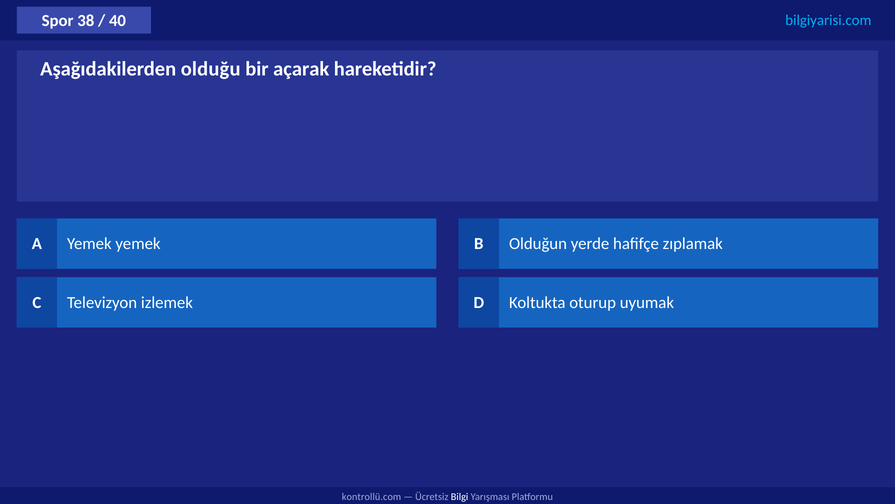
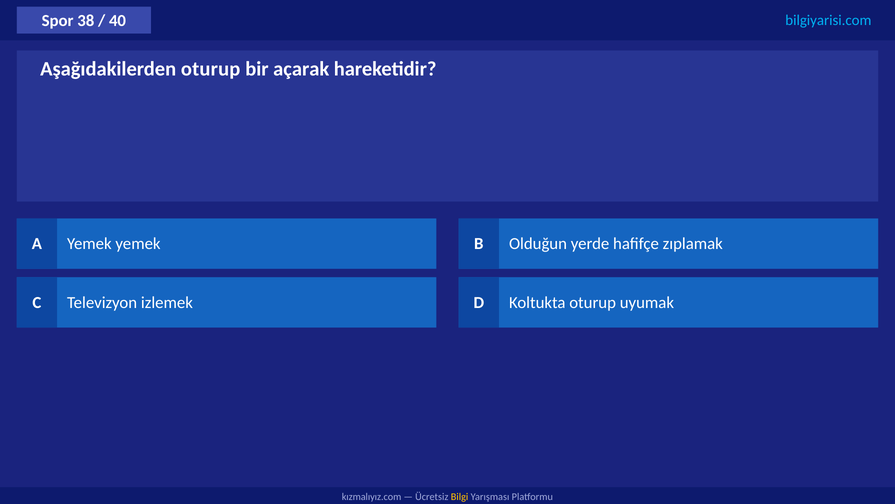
Aşağıdakilerden olduğu: olduğu -> oturup
kontrollü.com: kontrollü.com -> kızmalıyız.com
Bilgi colour: white -> yellow
